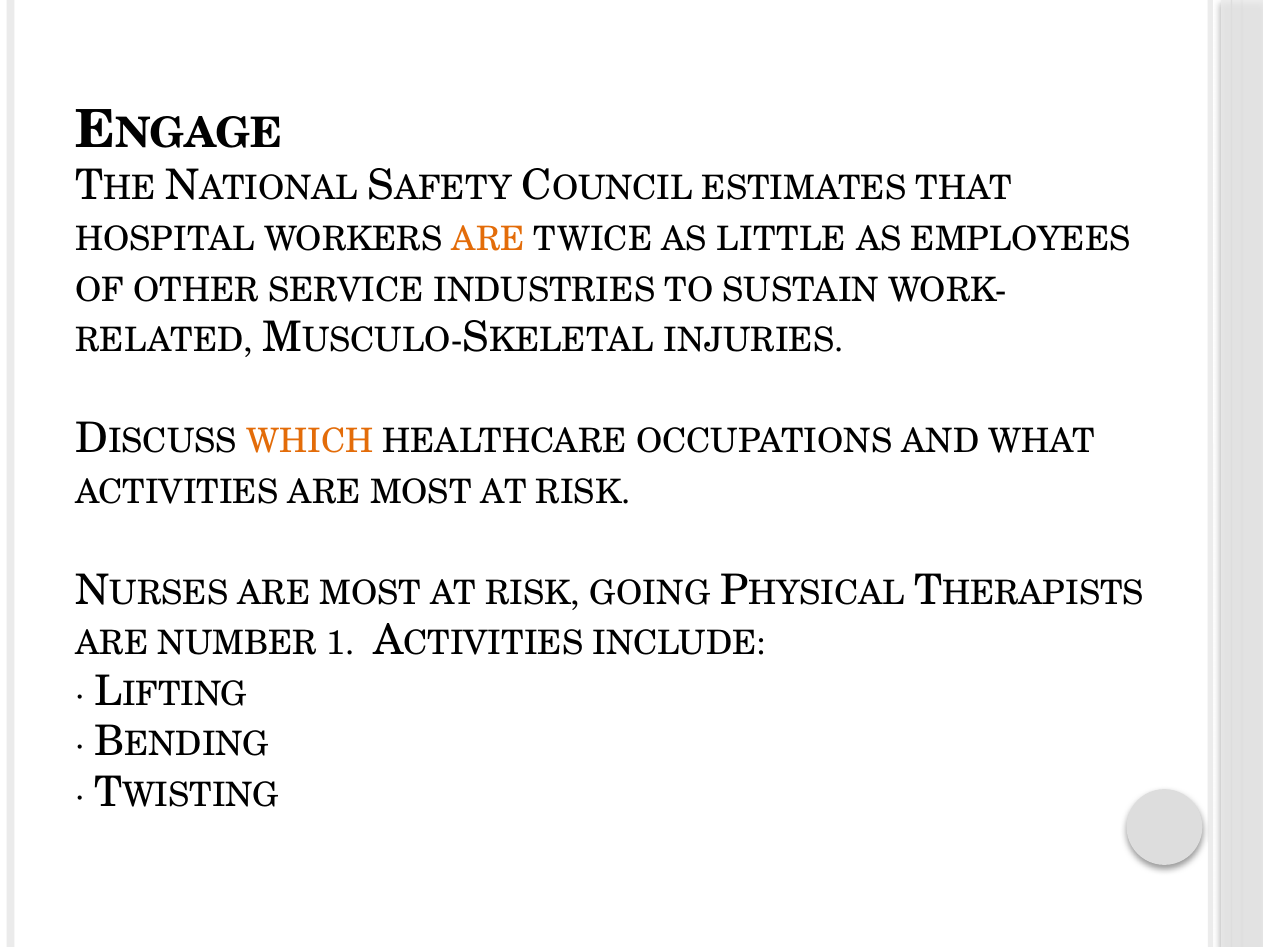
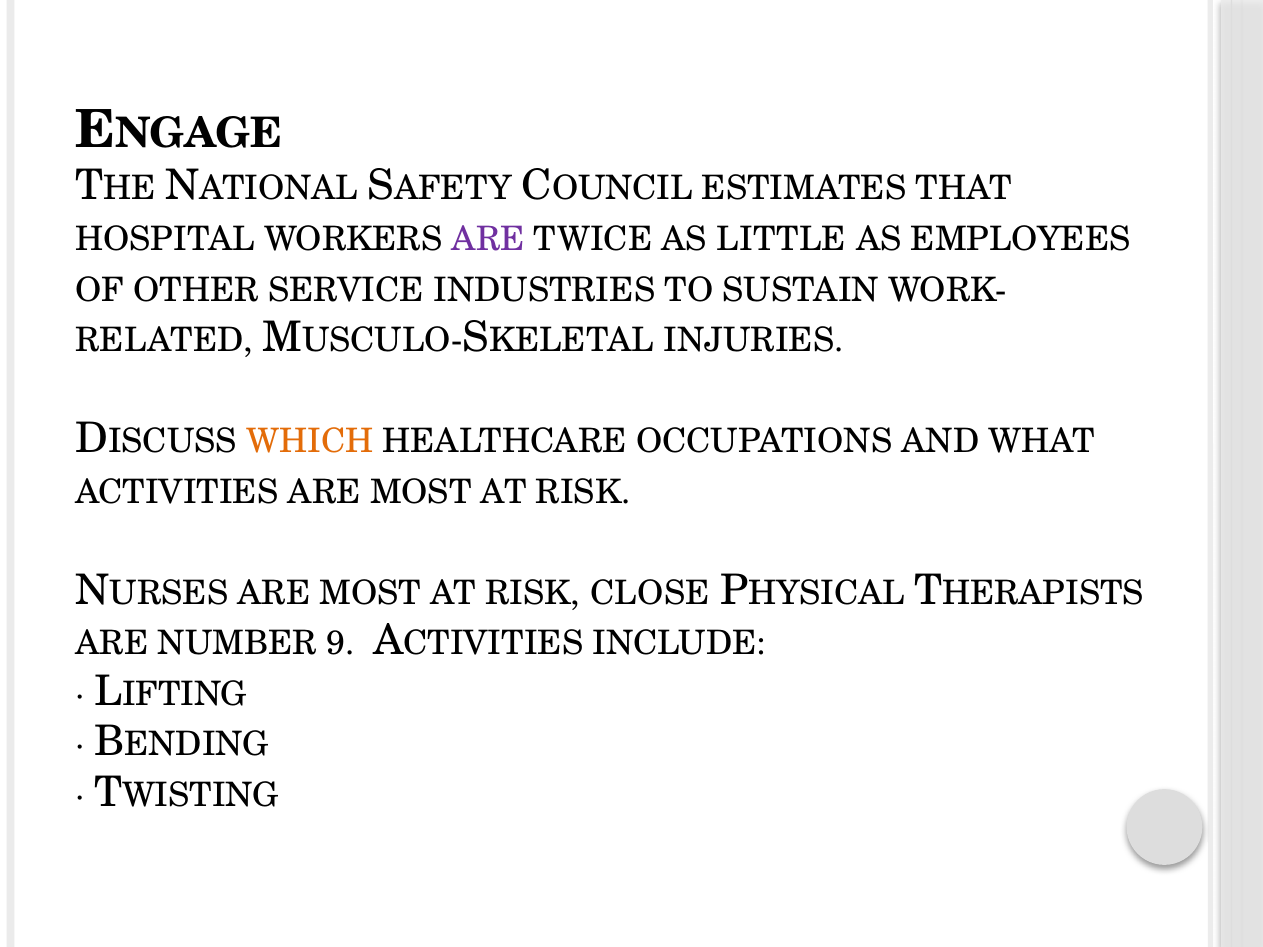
ARE at (488, 239) colour: orange -> purple
GOING: GOING -> CLOSE
1: 1 -> 9
